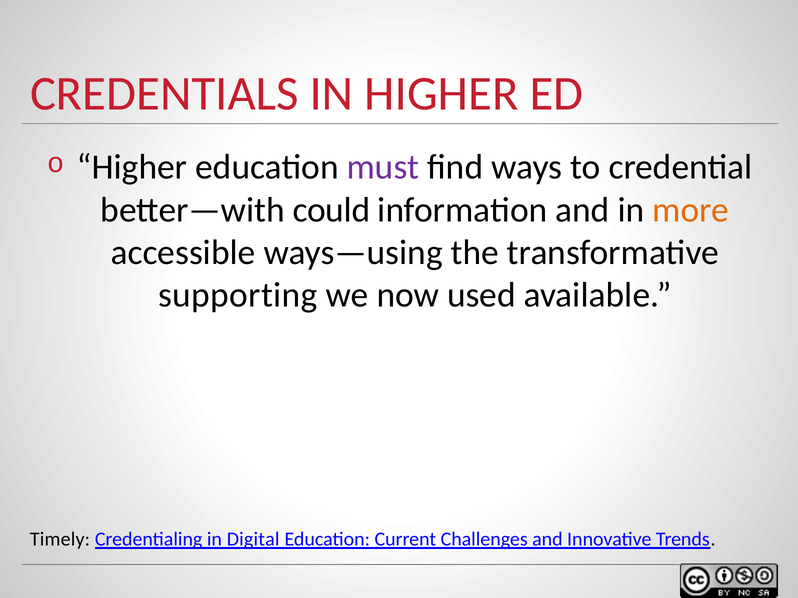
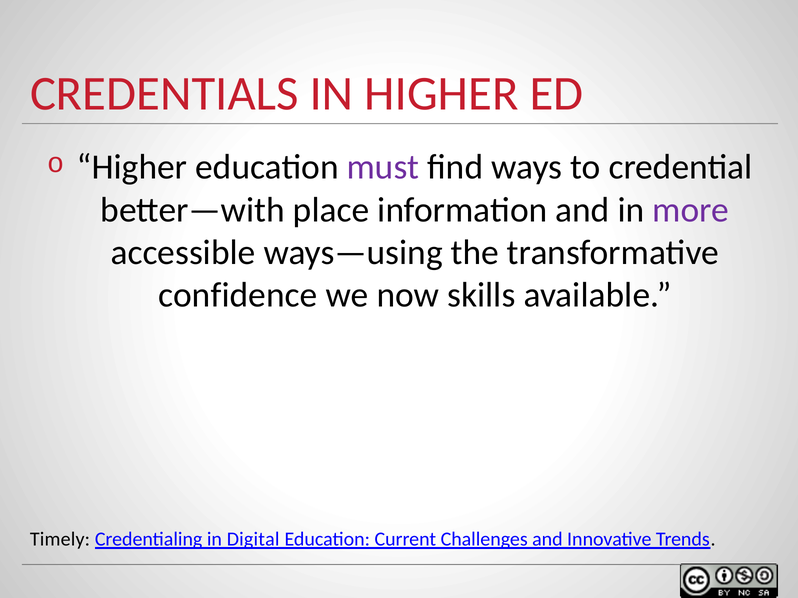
could: could -> place
more colour: orange -> purple
supporting: supporting -> confidence
used: used -> skills
